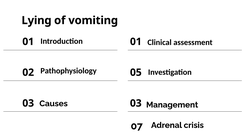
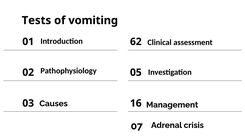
Lying: Lying -> Tests
Introduction 01: 01 -> 62
03 03: 03 -> 16
